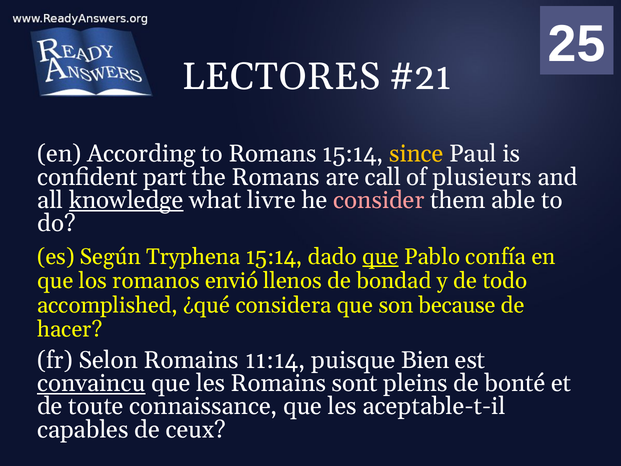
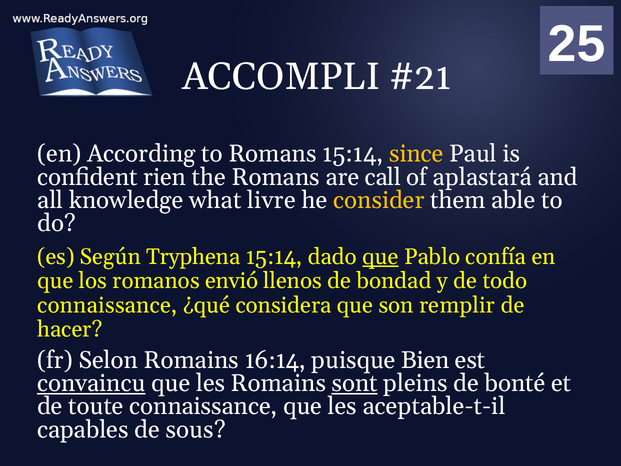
LECTORES: LECTORES -> ACCOMPLI
part: part -> rien
plusieurs: plusieurs -> aplastará
knowledge underline: present -> none
consider colour: pink -> yellow
accomplished at (107, 305): accomplished -> connaissance
because: because -> remplir
11:14: 11:14 -> 16:14
sont underline: none -> present
ceux: ceux -> sous
